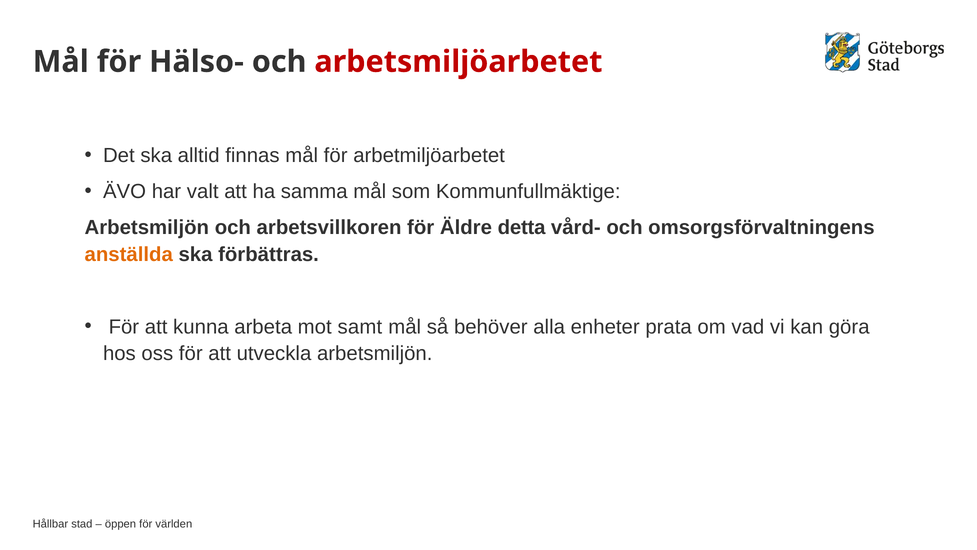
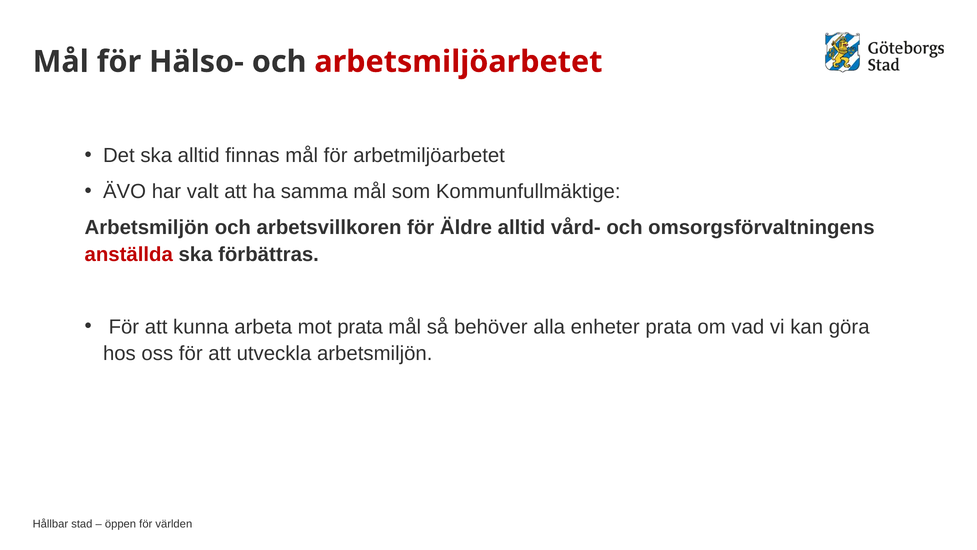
Äldre detta: detta -> alltid
anställda colour: orange -> red
mot samt: samt -> prata
